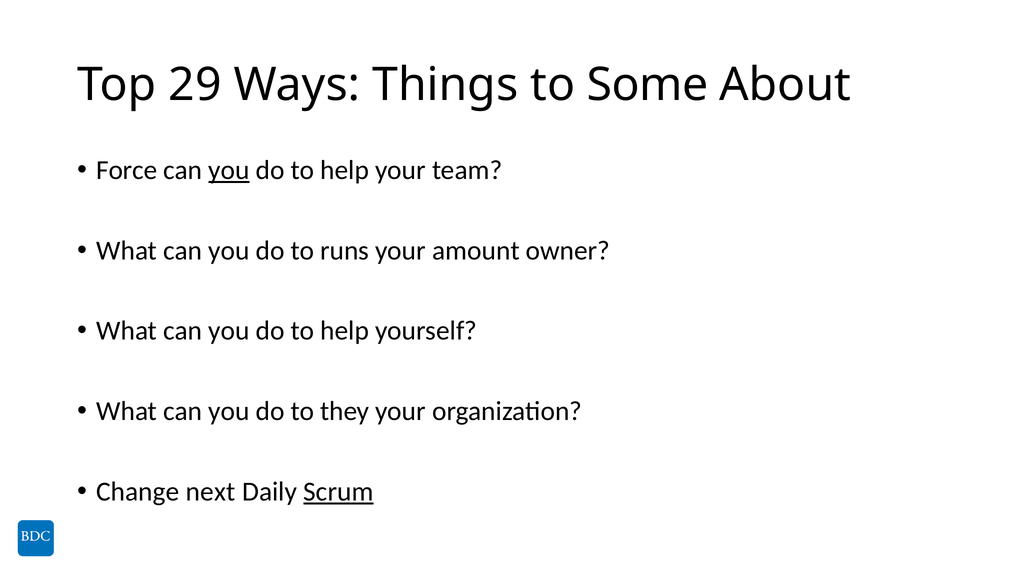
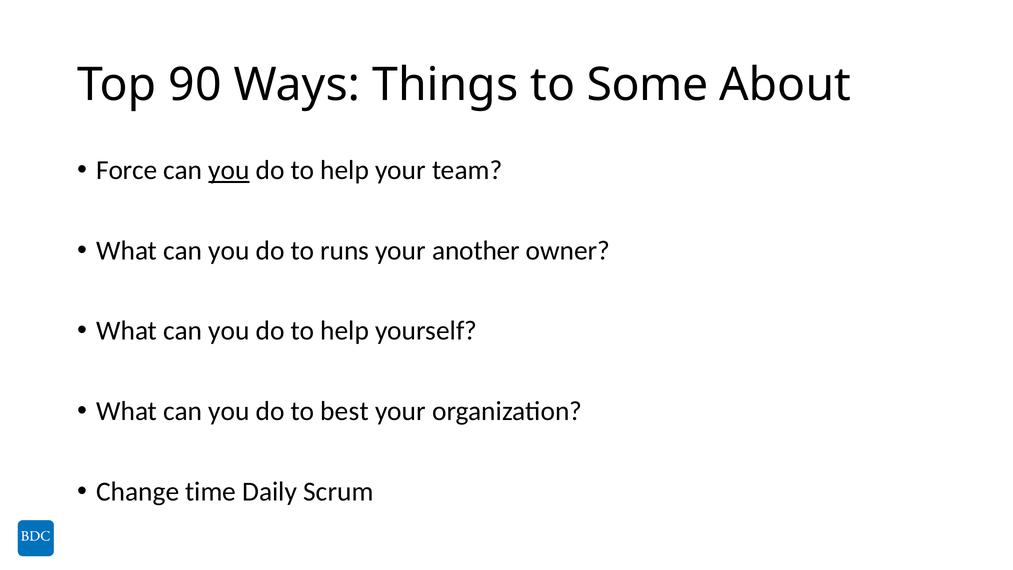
29: 29 -> 90
amount: amount -> another
they: they -> best
next: next -> time
Scrum underline: present -> none
